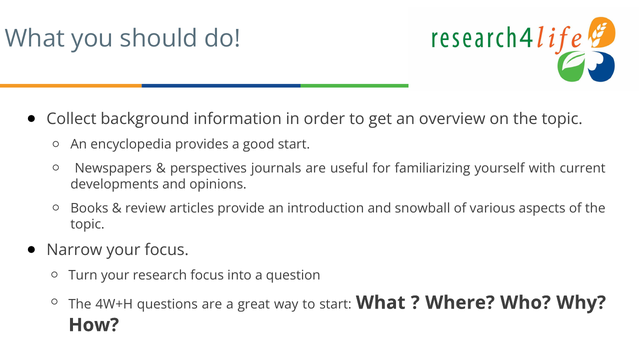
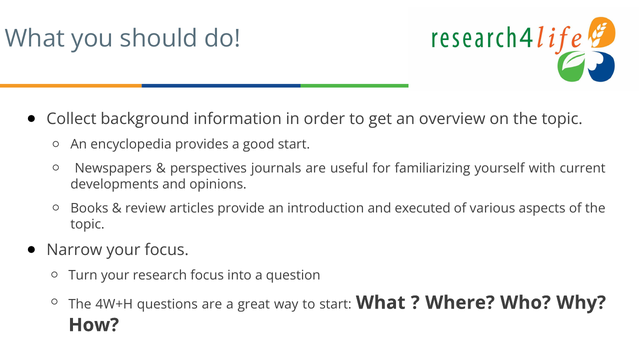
snowball: snowball -> executed
